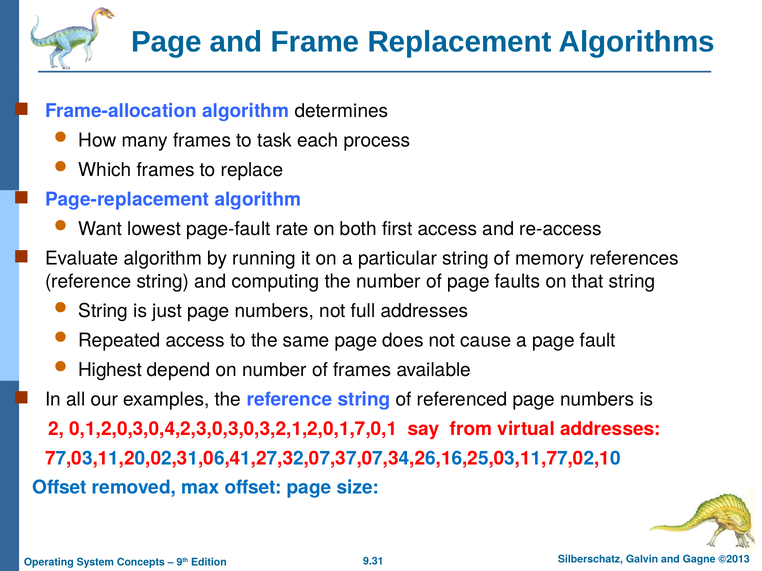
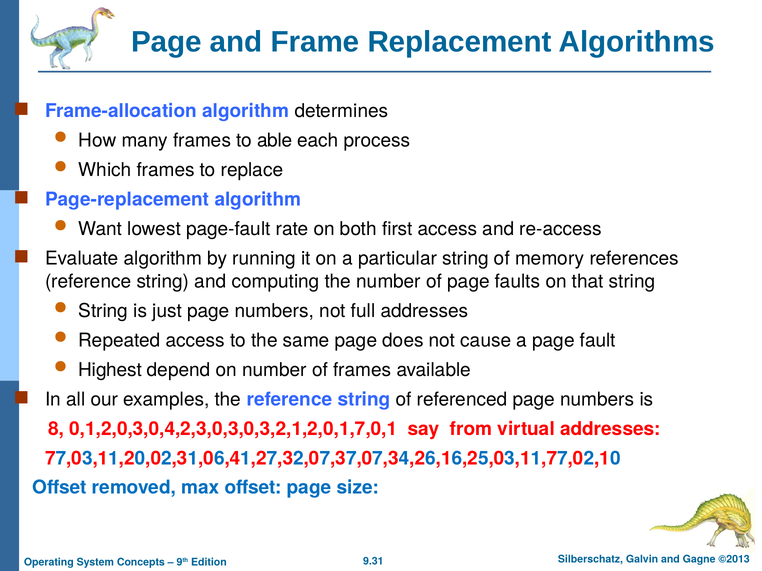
task: task -> able
2: 2 -> 8
